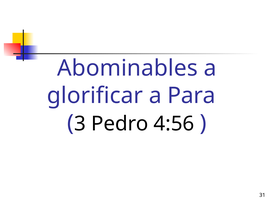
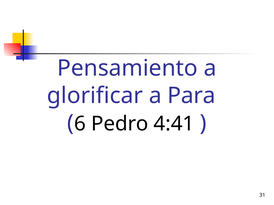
Abominables: Abominables -> Pensamiento
3: 3 -> 6
4:56: 4:56 -> 4:41
